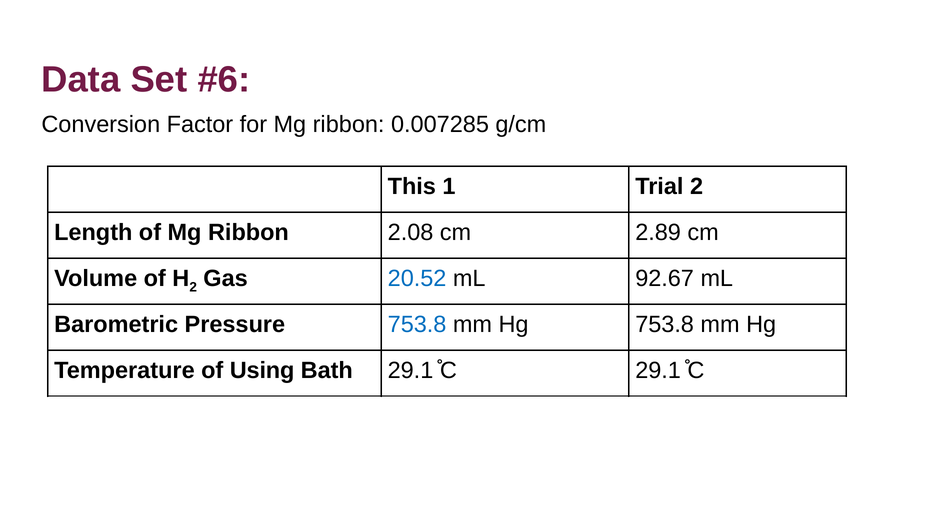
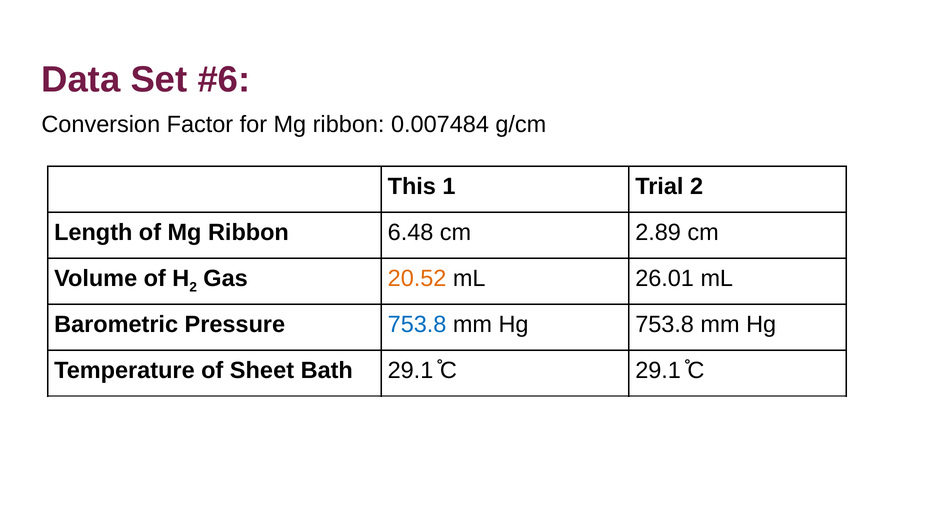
0.007285: 0.007285 -> 0.007484
2.08: 2.08 -> 6.48
20.52 colour: blue -> orange
92.67: 92.67 -> 26.01
Using: Using -> Sheet
